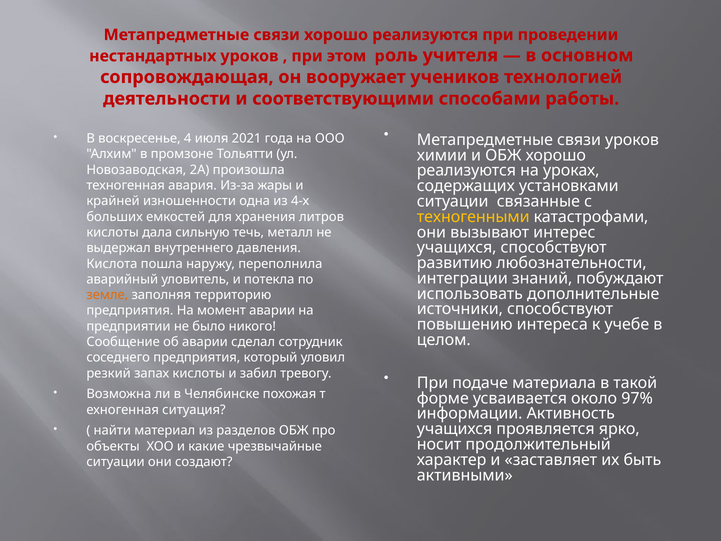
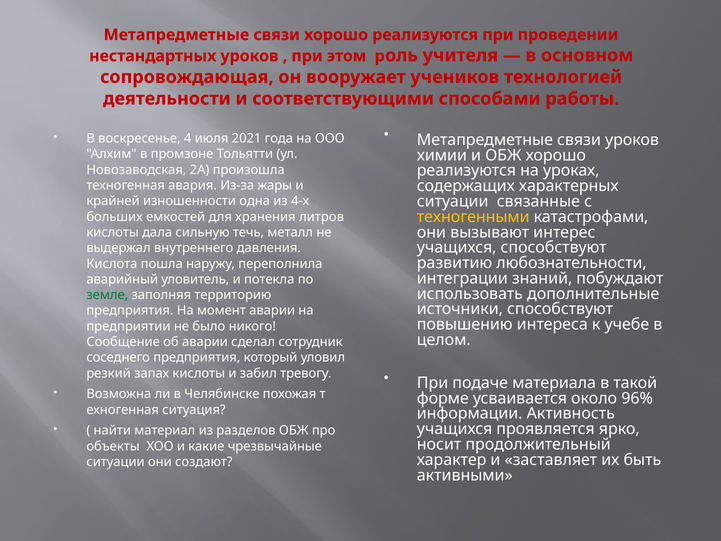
установками: установками -> характерных
земле colour: orange -> green
97%: 97% -> 96%
